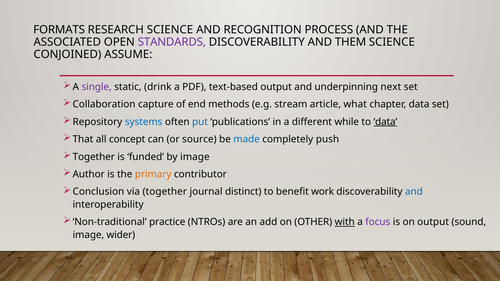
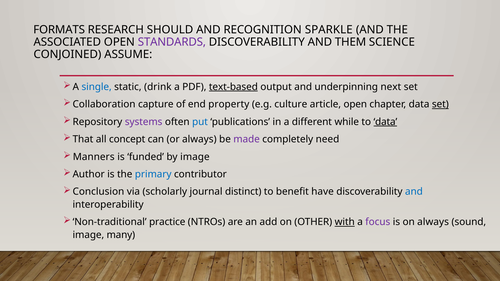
RESEARCH SCIENCE: SCIENCE -> SHOULD
PROCESS: PROCESS -> SPARKLE
single colour: purple -> blue
text-based underline: none -> present
methods: methods -> property
stream: stream -> culture
article what: what -> open
set at (440, 104) underline: none -> present
systems colour: blue -> purple
or source: source -> always
made colour: blue -> purple
push: push -> need
Together at (94, 157): Together -> Manners
primary colour: orange -> blue
via together: together -> scholarly
work: work -> have
on output: output -> always
wider: wider -> many
